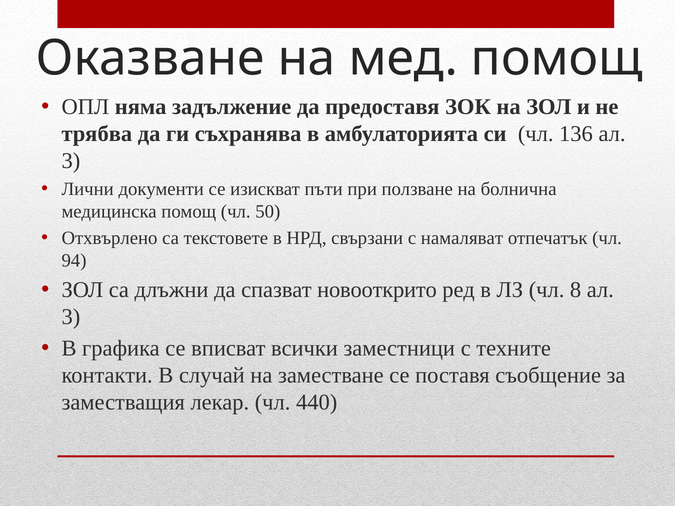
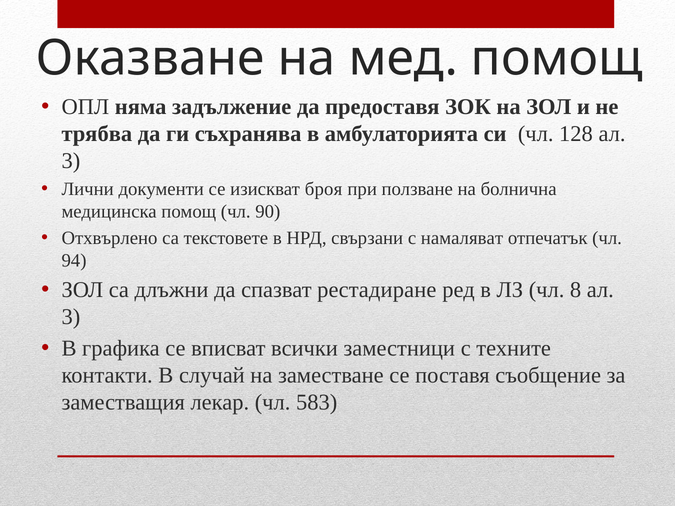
136: 136 -> 128
пъти: пъти -> броя
50: 50 -> 90
новооткрито: новооткрито -> рестадиране
440: 440 -> 583
